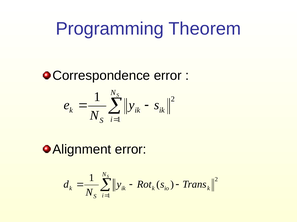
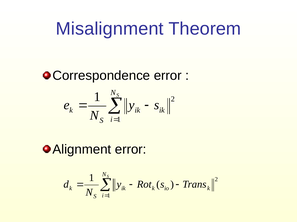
Programming: Programming -> Misalignment
